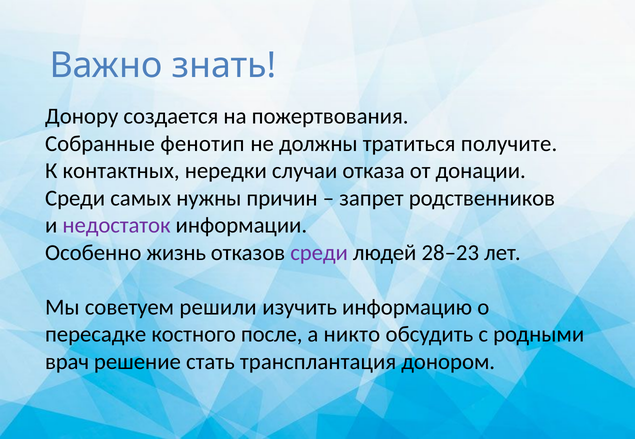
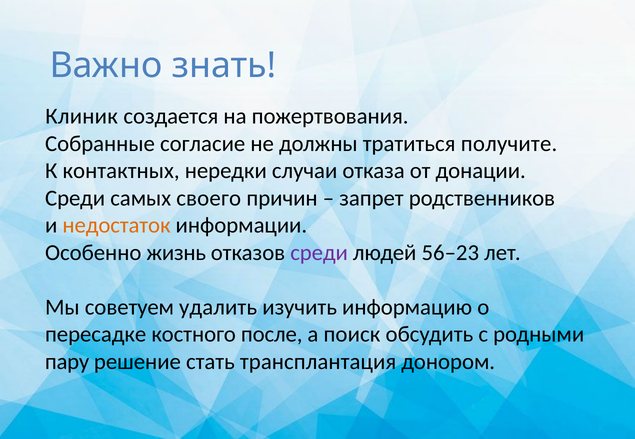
Донору: Донору -> Клиник
фенотип: фенотип -> согласие
нужны: нужны -> своего
недостаток colour: purple -> orange
28–23: 28–23 -> 56–23
решили: решили -> удалить
никто: никто -> поиск
врач: врач -> пару
